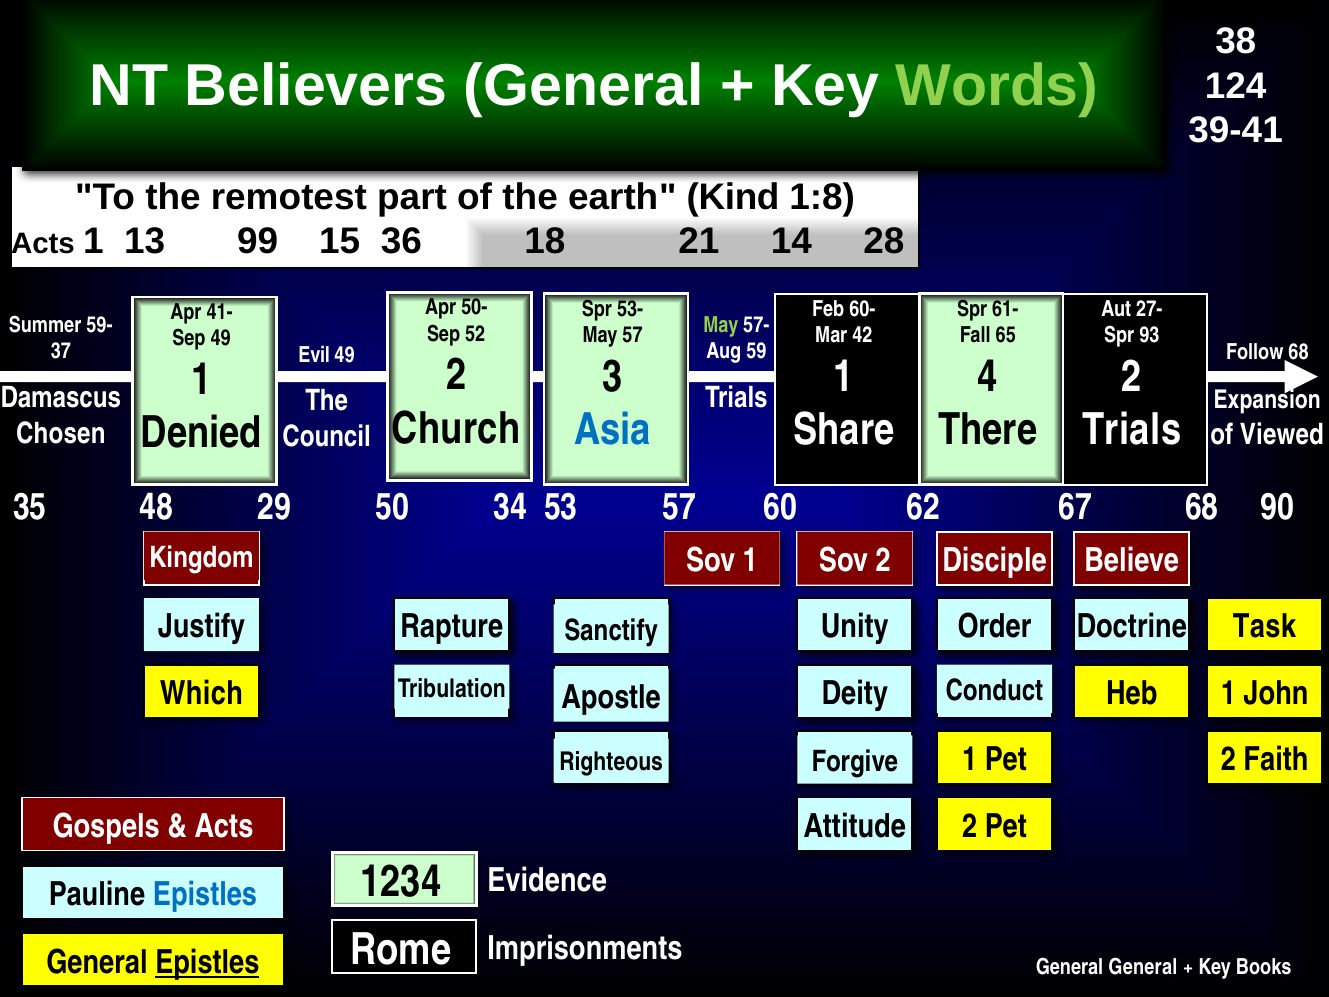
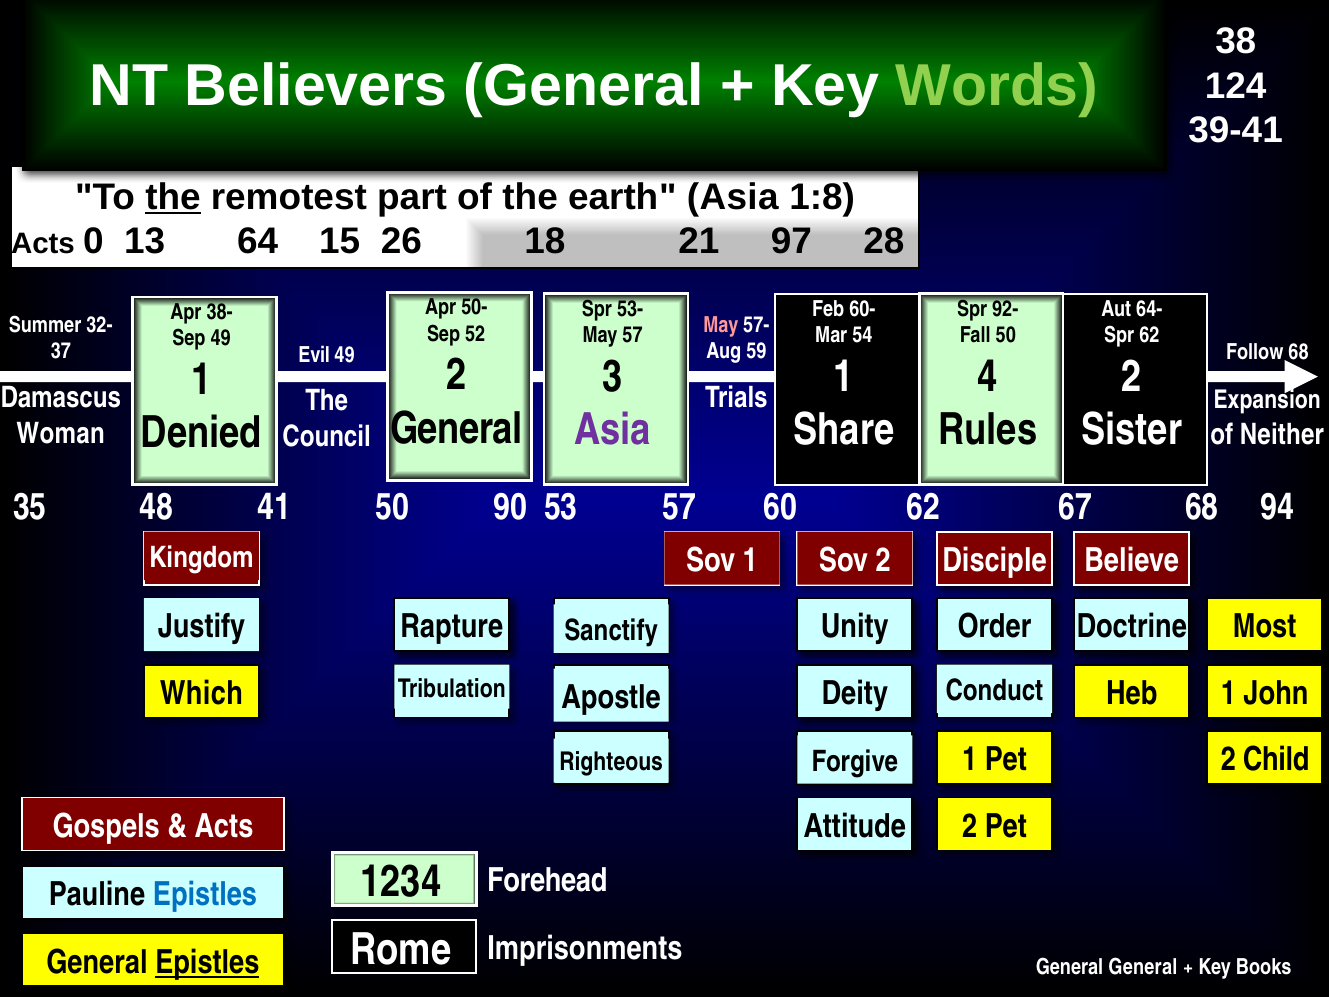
the at (173, 197) underline: none -> present
earth Kind: Kind -> Asia
Acts 1: 1 -> 0
99: 99 -> 64
36: 36 -> 26
14: 14 -> 97
61-: 61- -> 92-
27-: 27- -> 64-
41-: 41- -> 38-
59-: 59- -> 32-
May at (721, 325) colour: light green -> pink
42: 42 -> 54
Fall 65: 65 -> 50
Spr 93: 93 -> 62
Church at (456, 428): Church -> General
Asia at (613, 430) colour: blue -> purple
There: There -> Rules
Trials at (1132, 430): Trials -> Sister
Chosen: Chosen -> Woman
Viewed: Viewed -> Neither
29: 29 -> 41
34: 34 -> 90
90: 90 -> 94
Task: Task -> Most
Faith: Faith -> Child
Evidence: Evidence -> Forehead
